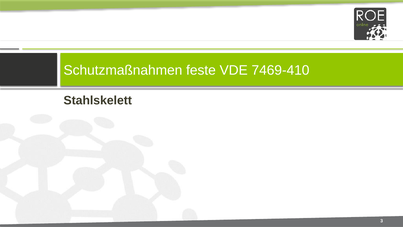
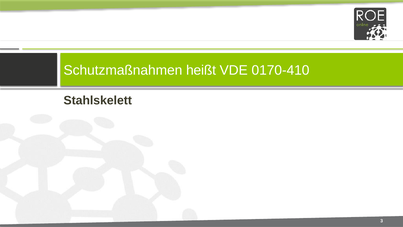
feste: feste -> heißt
7469-410: 7469-410 -> 0170-410
